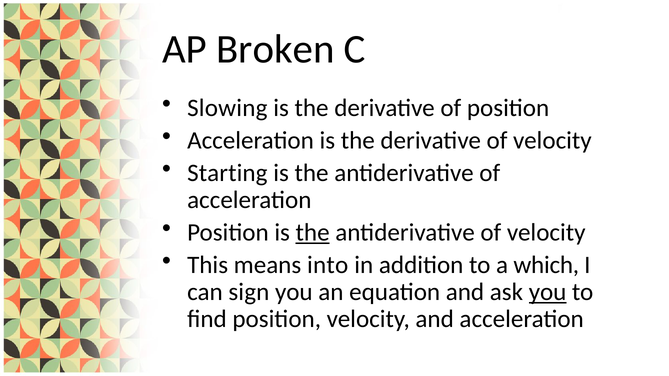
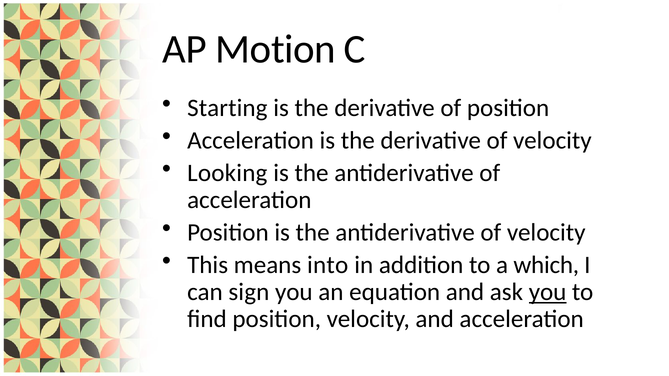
Broken: Broken -> Motion
Slowing: Slowing -> Starting
Starting: Starting -> Looking
the at (313, 233) underline: present -> none
